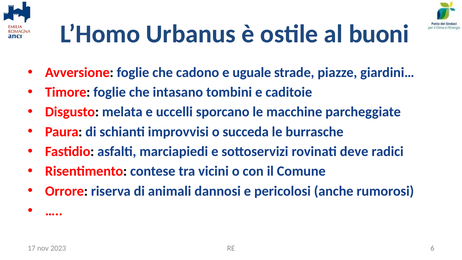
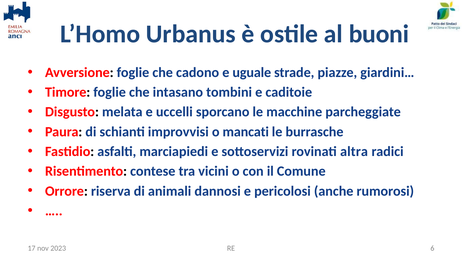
succeda: succeda -> mancati
deve: deve -> altra
